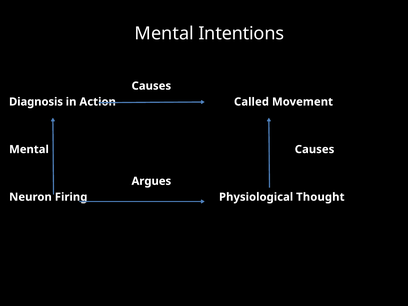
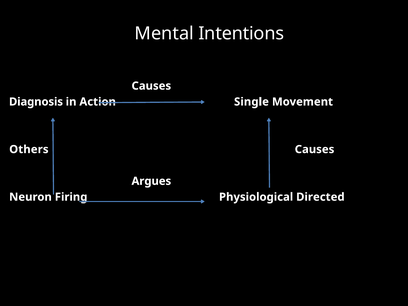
Called: Called -> Single
Mental at (29, 149): Mental -> Others
Thought: Thought -> Directed
